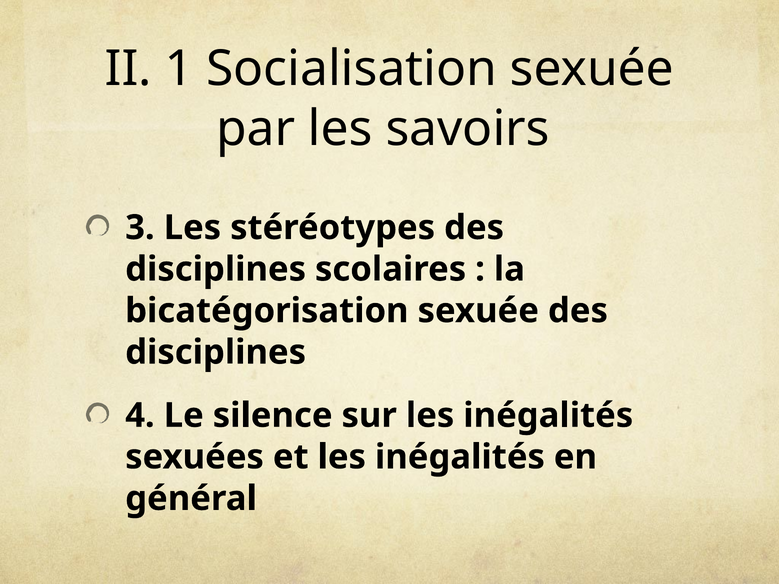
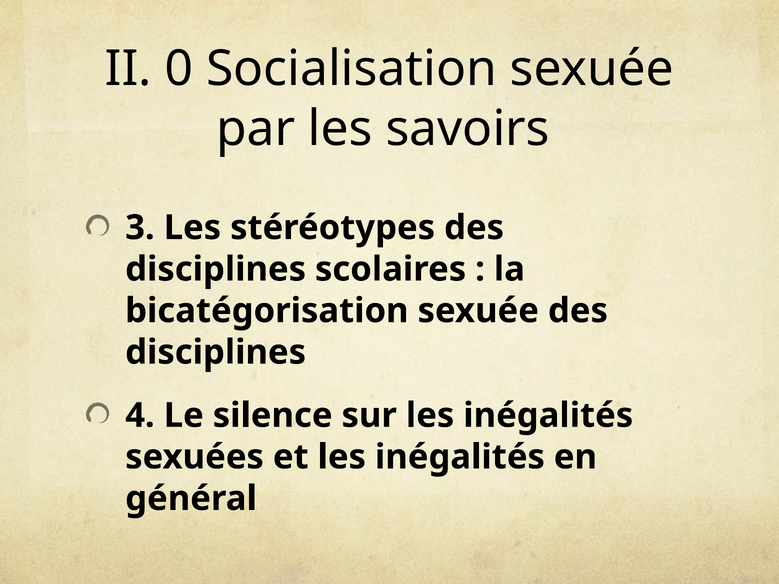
1: 1 -> 0
